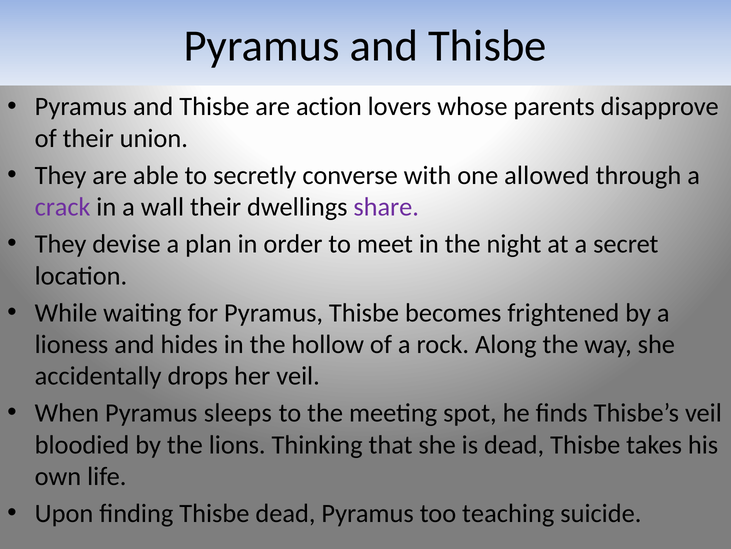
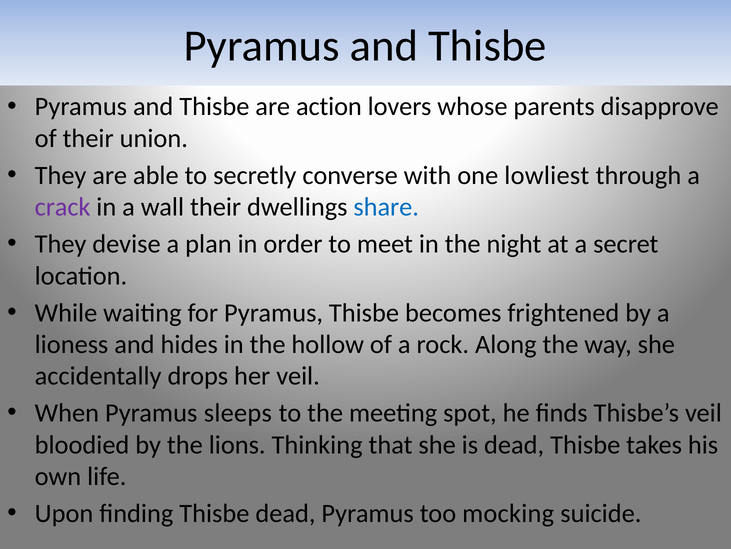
allowed: allowed -> lowliest
share colour: purple -> blue
teaching: teaching -> mocking
